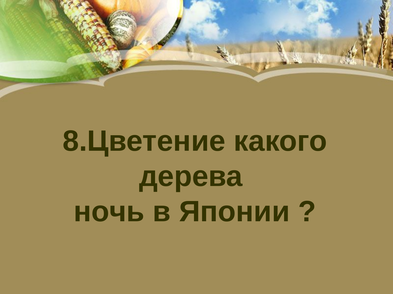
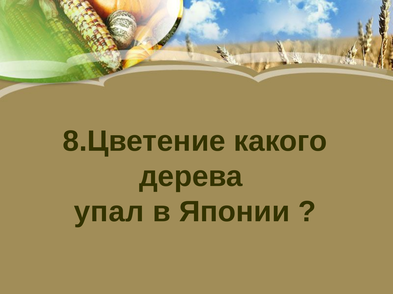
ночь: ночь -> упал
